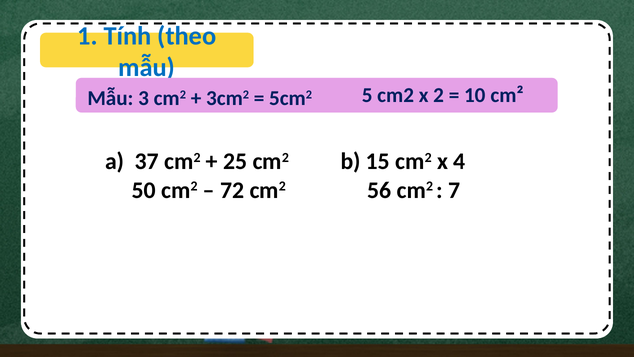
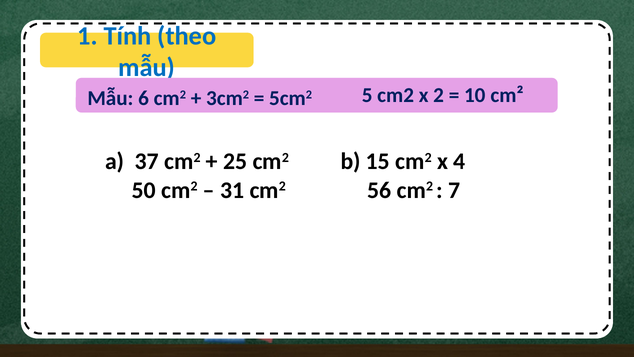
3: 3 -> 6
72: 72 -> 31
